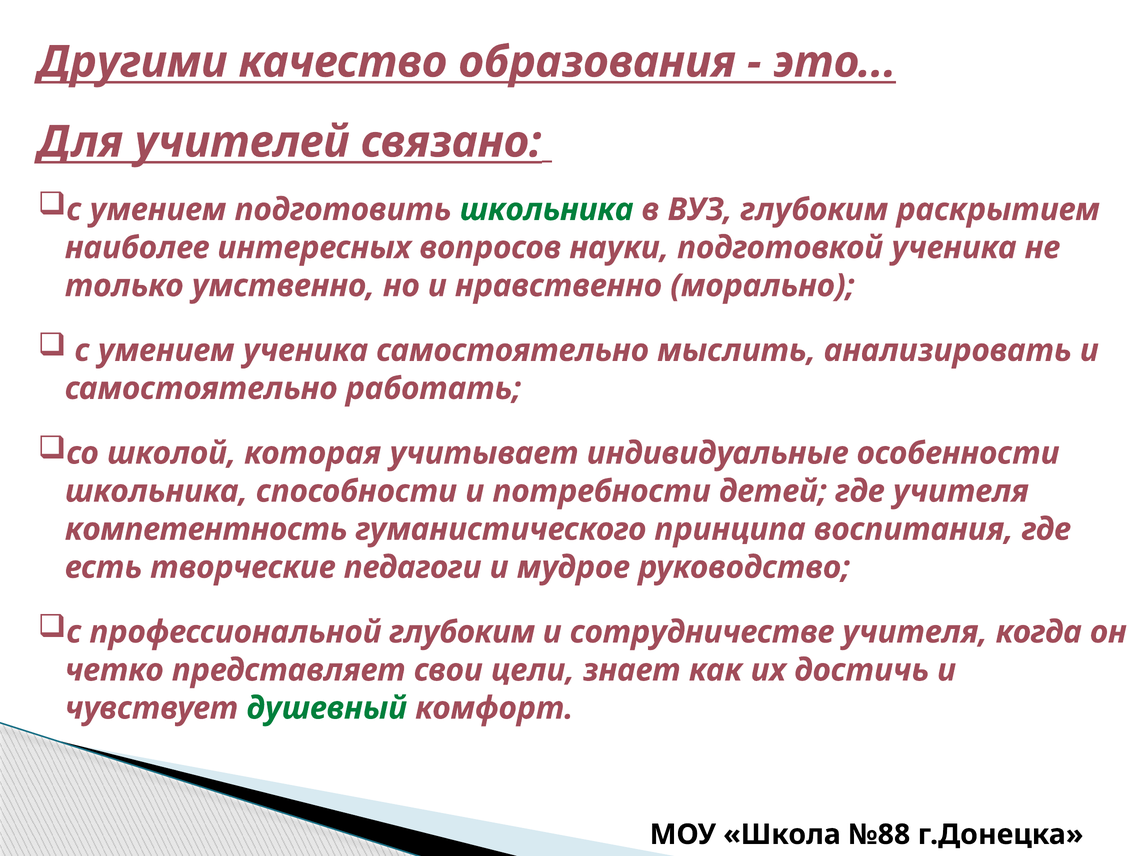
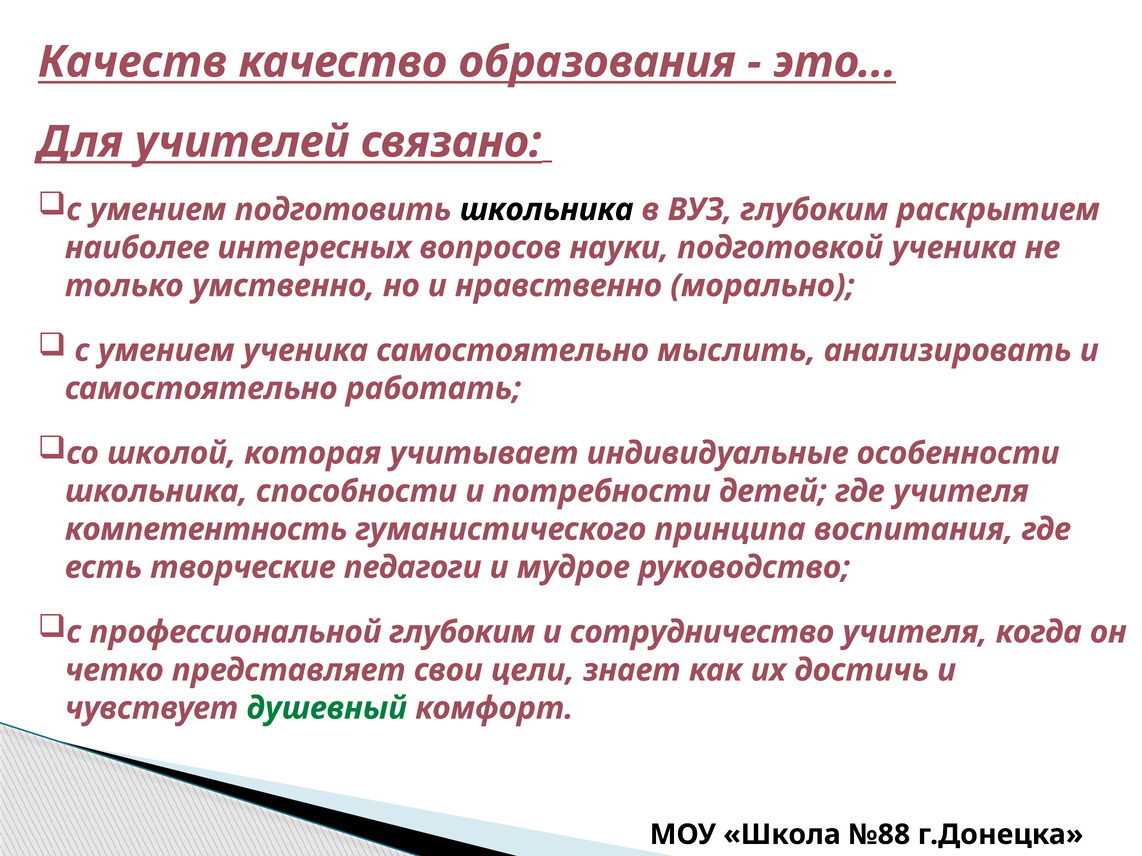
Другими: Другими -> Качеств
школьника at (547, 210) colour: green -> black
сотрудничестве: сотрудничестве -> сотрудничество
